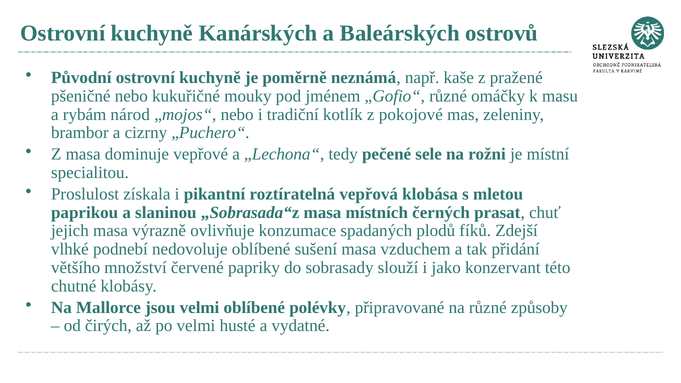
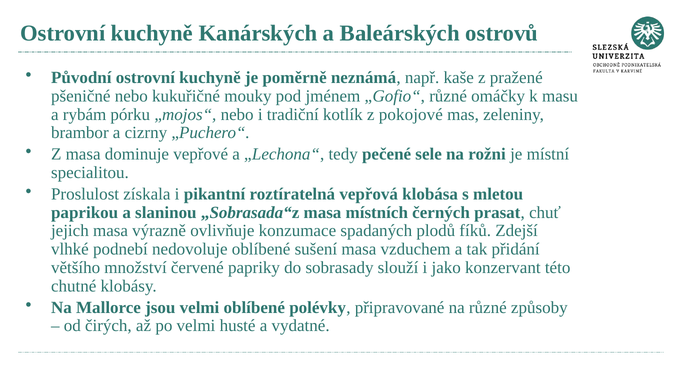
národ: národ -> pórku
